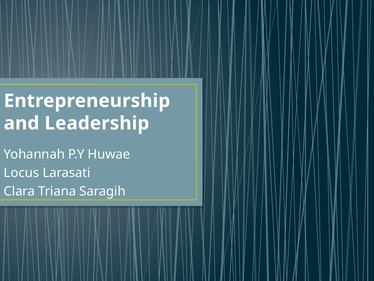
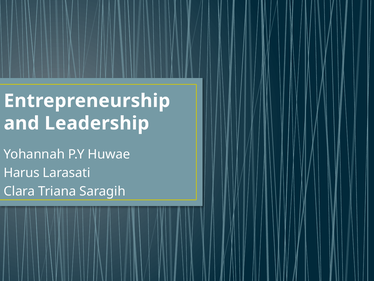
Locus: Locus -> Harus
